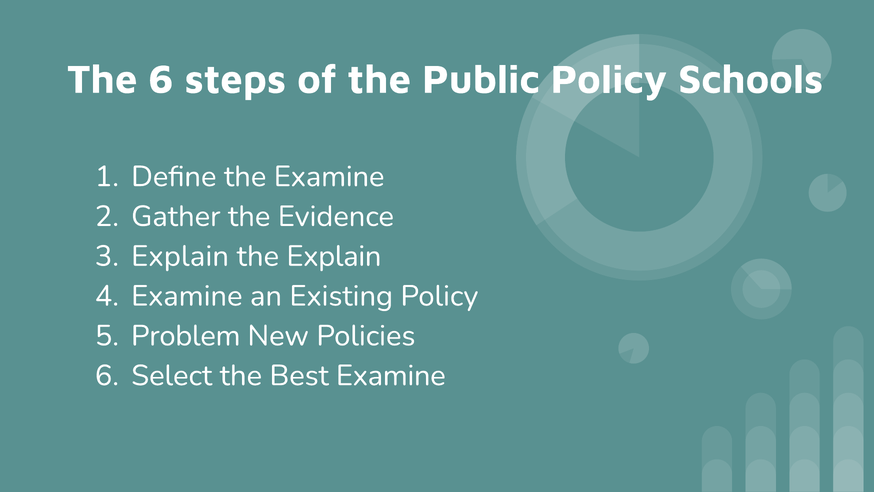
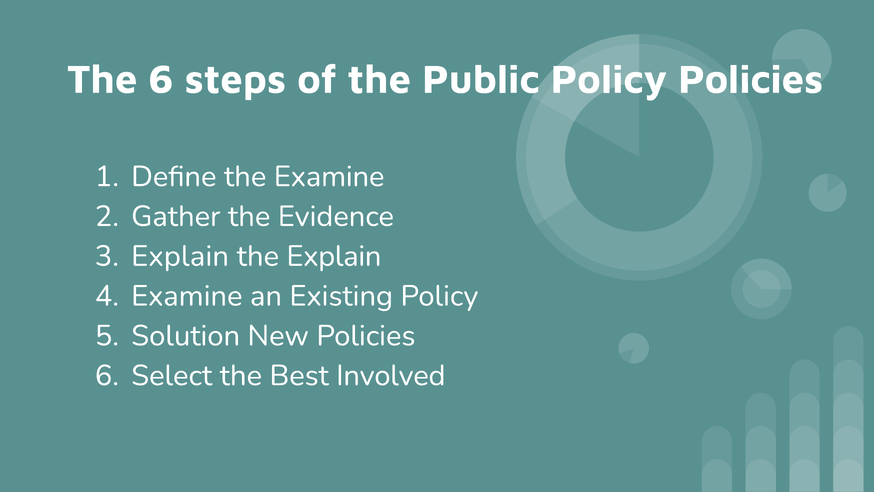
Policy Schools: Schools -> Policies
Problem: Problem -> Solution
Best Examine: Examine -> Involved
